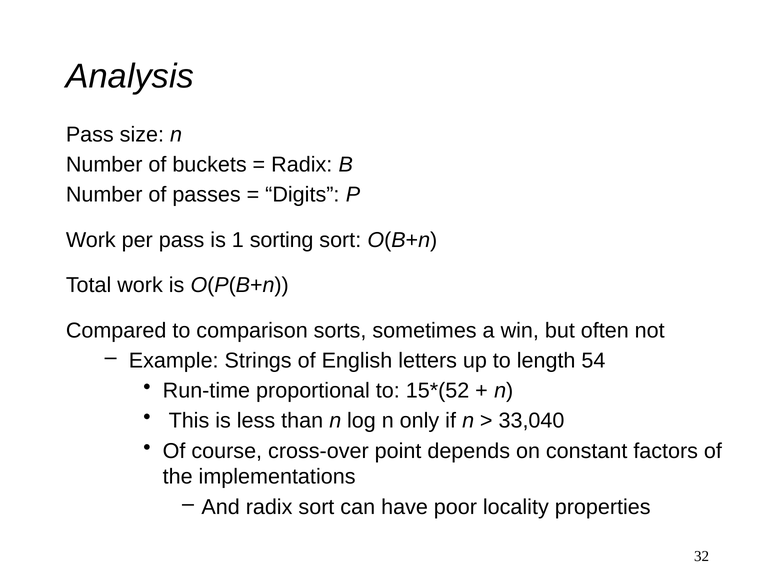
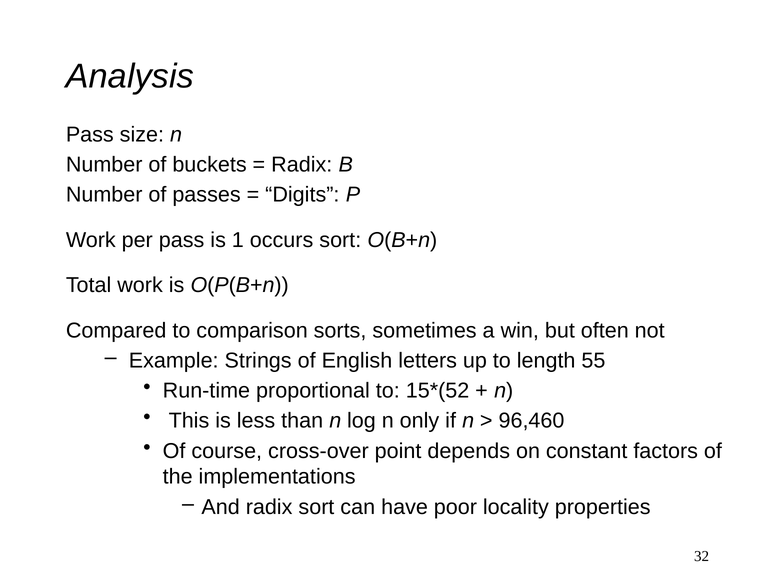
sorting: sorting -> occurs
54: 54 -> 55
33,040: 33,040 -> 96,460
